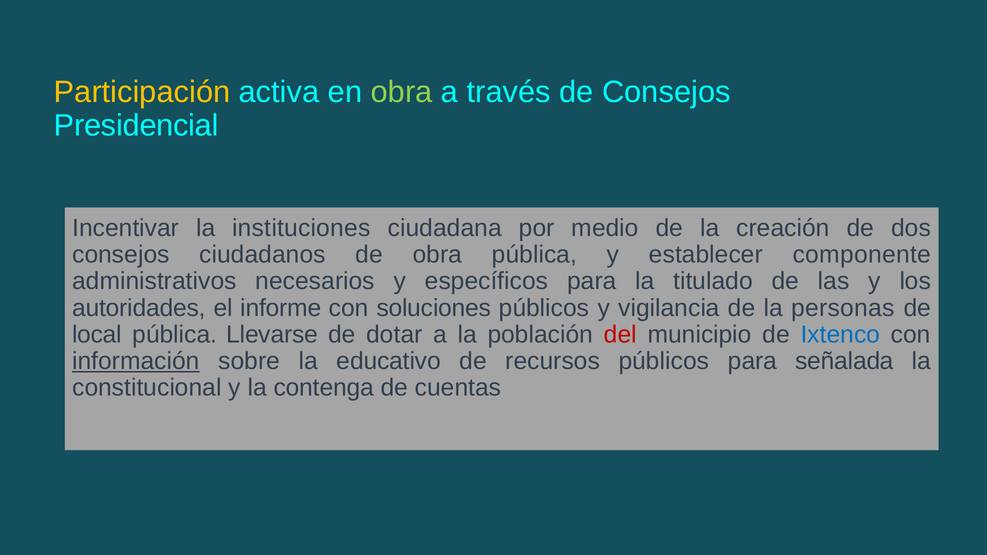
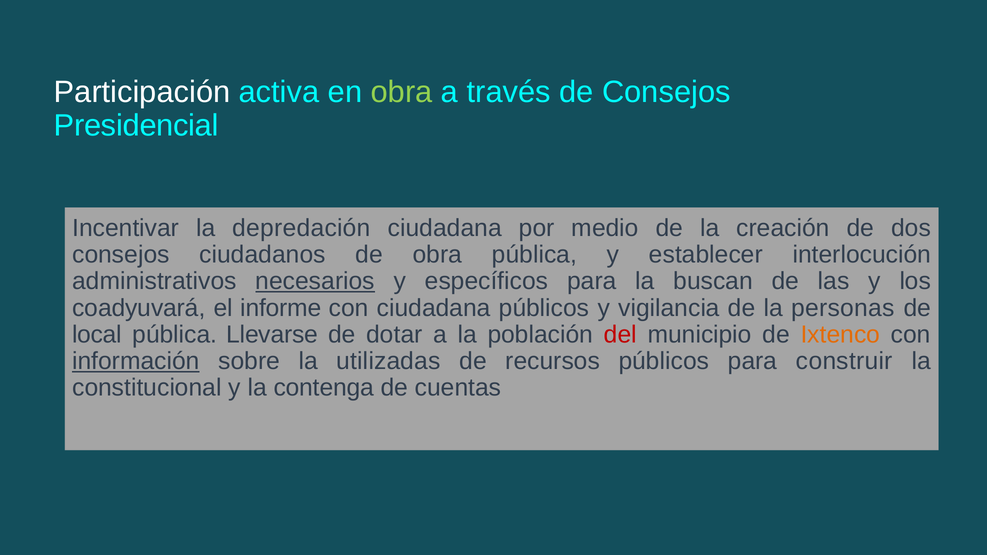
Participación colour: yellow -> white
instituciones: instituciones -> depredación
componente: componente -> interlocución
necesarios underline: none -> present
titulado: titulado -> buscan
autoridades: autoridades -> coadyuvará
con soluciones: soluciones -> ciudadana
Ixtenco colour: blue -> orange
educativo: educativo -> utilizadas
señalada: señalada -> construir
